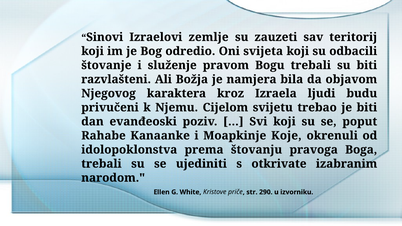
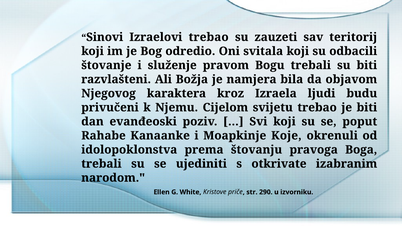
Izraelovi zemlje: zemlje -> trebao
svijeta: svijeta -> svitala
